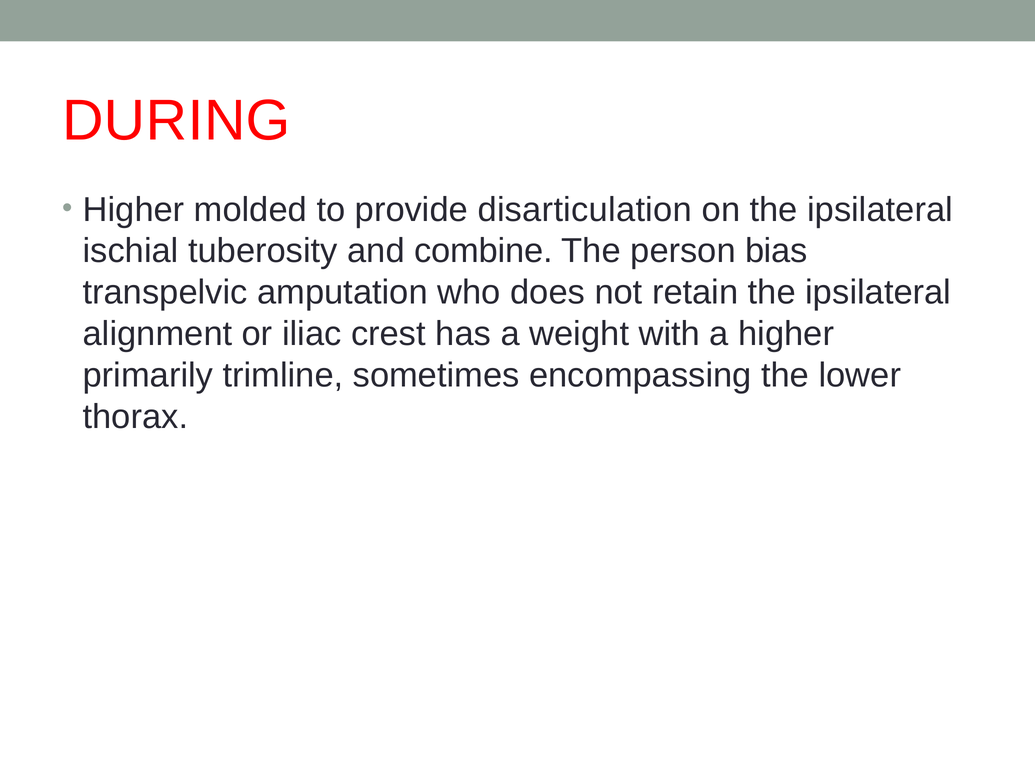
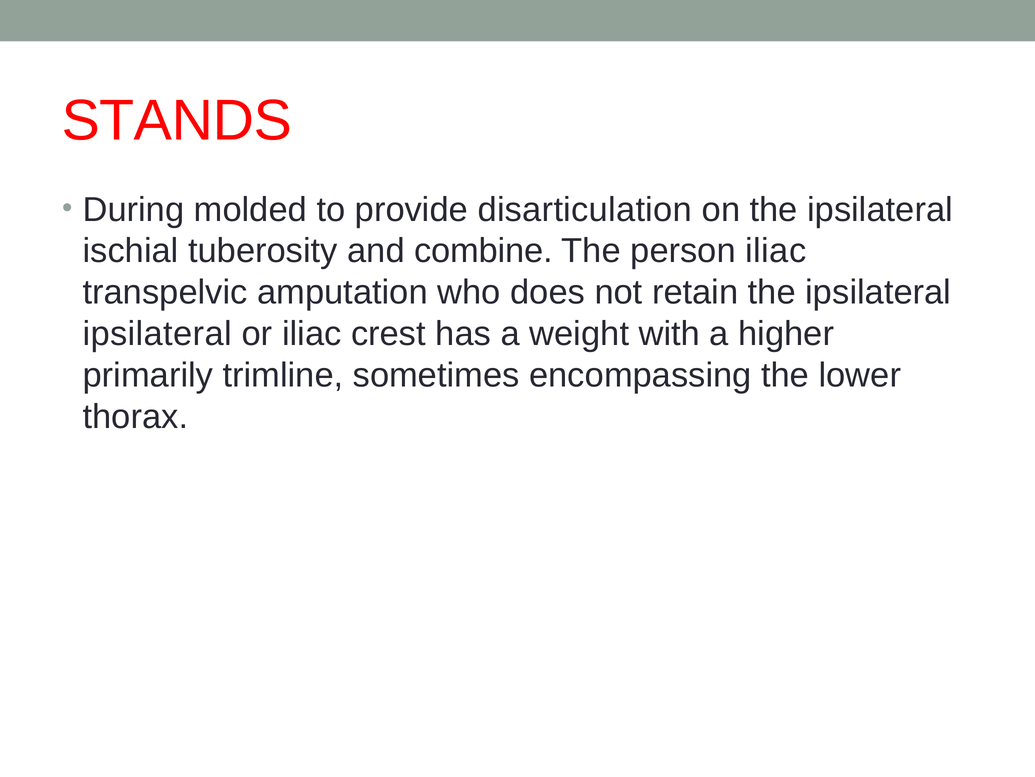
DURING: DURING -> STANDS
Higher at (134, 209): Higher -> During
person bias: bias -> iliac
alignment at (158, 334): alignment -> ipsilateral
